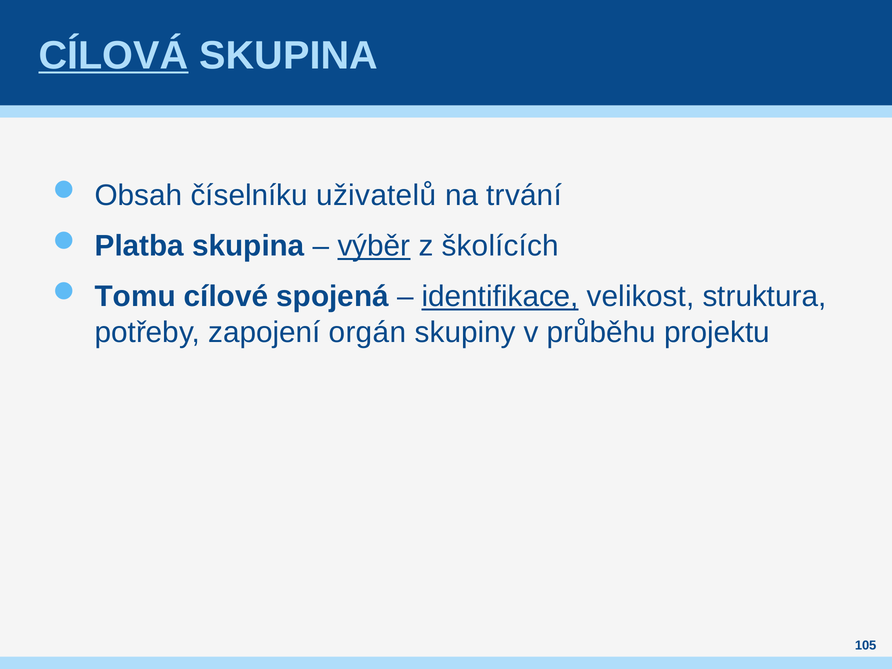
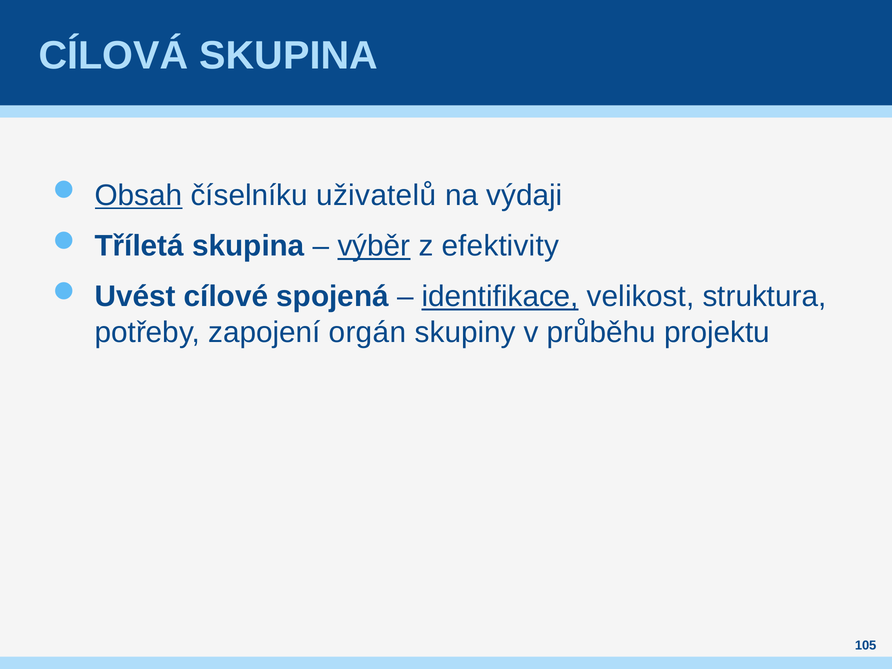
CÍLOVÁ underline: present -> none
Obsah underline: none -> present
trvání: trvání -> výdaji
Platba: Platba -> Tříletá
školících: školících -> efektivity
Tomu: Tomu -> Uvést
